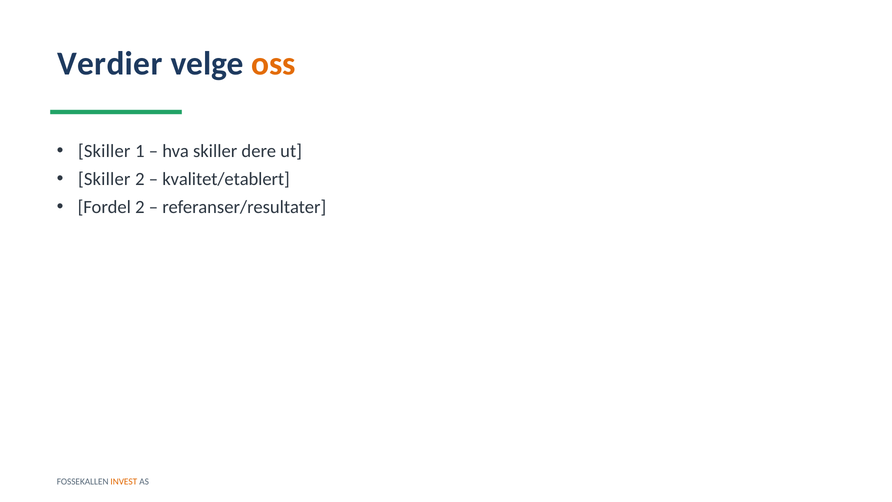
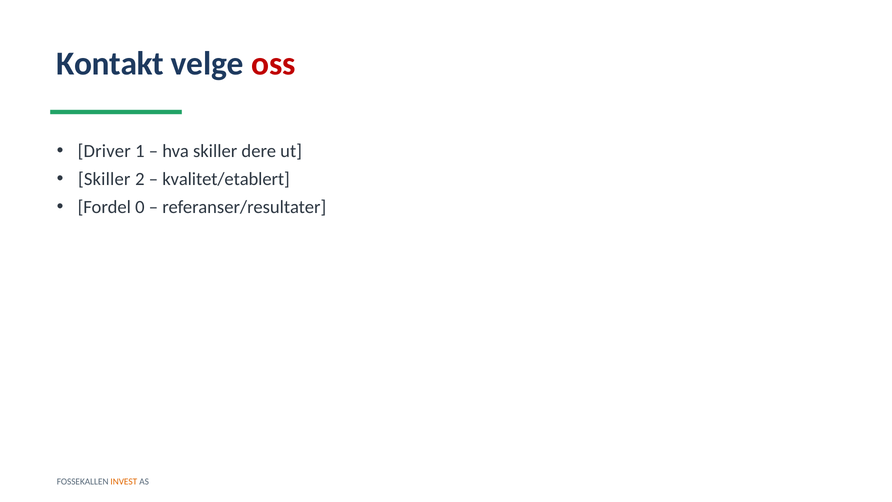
Verdier: Verdier -> Kontakt
oss colour: orange -> red
Skiller at (104, 151): Skiller -> Driver
Fordel 2: 2 -> 0
